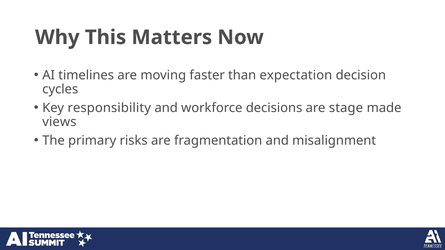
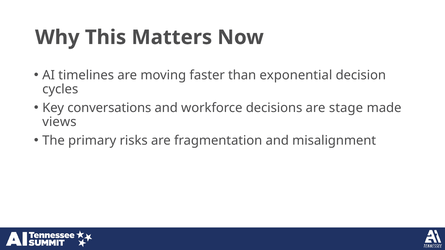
expectation: expectation -> exponential
responsibility: responsibility -> conversations
